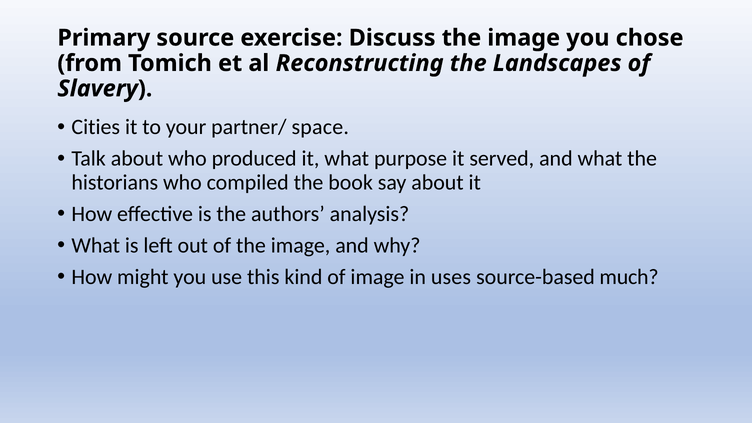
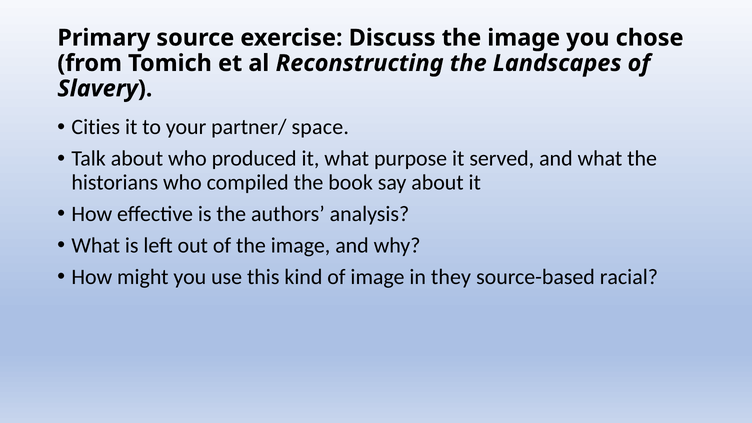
uses: uses -> they
much: much -> racial
